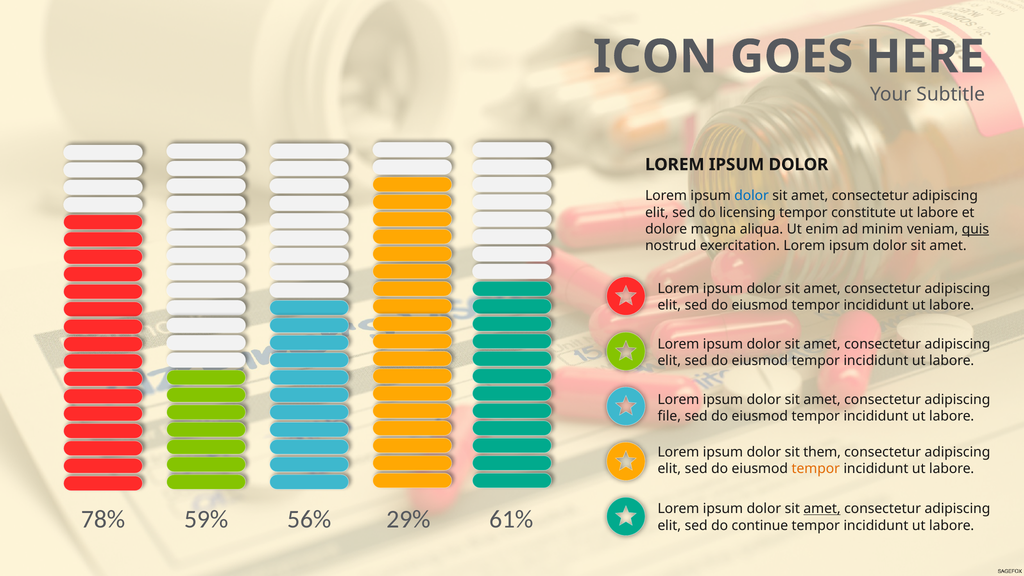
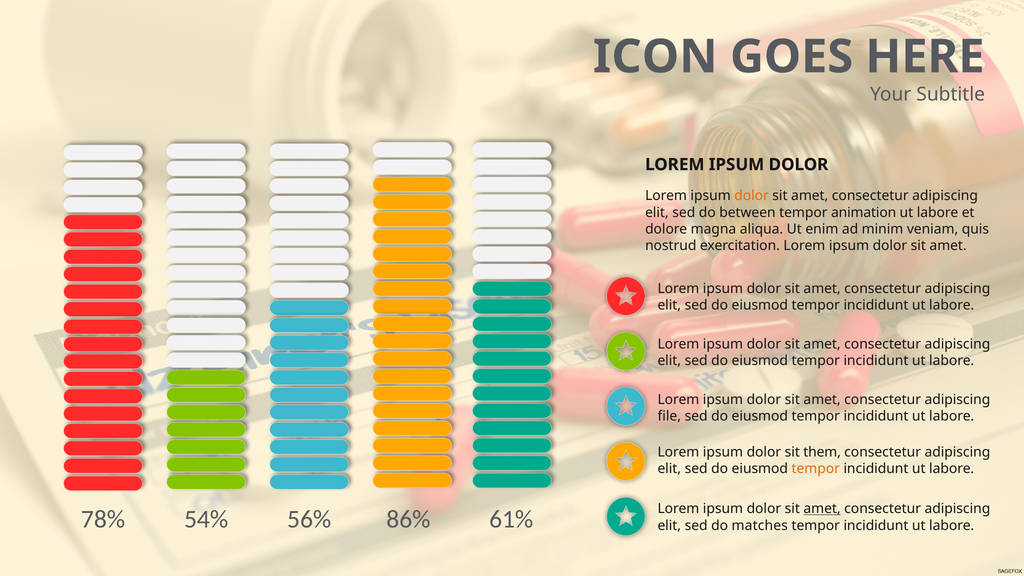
dolor at (752, 196) colour: blue -> orange
licensing: licensing -> between
constitute: constitute -> animation
quis underline: present -> none
59%: 59% -> 54%
29%: 29% -> 86%
continue: continue -> matches
